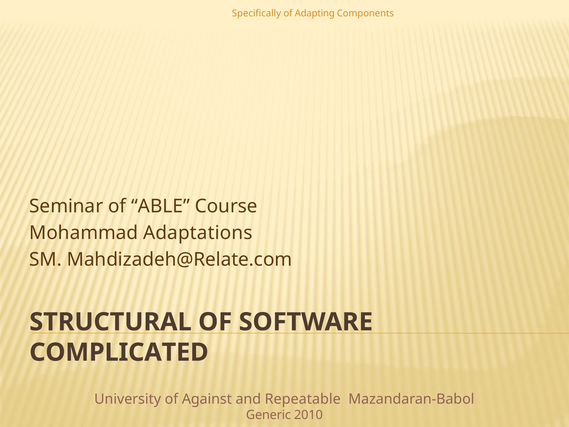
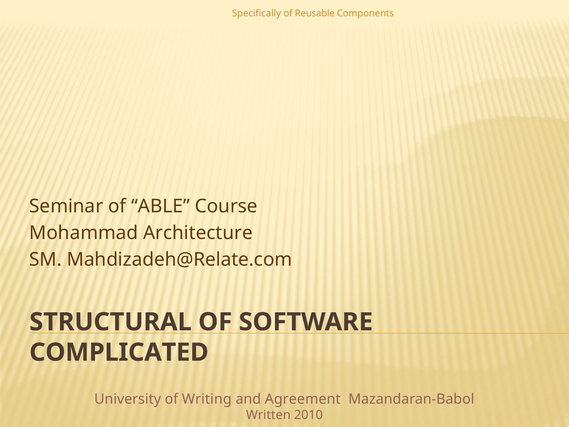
Adapting: Adapting -> Reusable
Adaptations: Adaptations -> Architecture
Against: Against -> Writing
Repeatable: Repeatable -> Agreement
Generic: Generic -> Written
